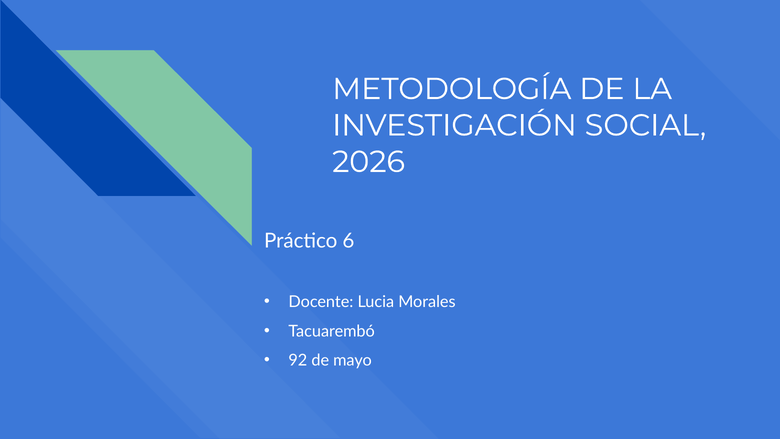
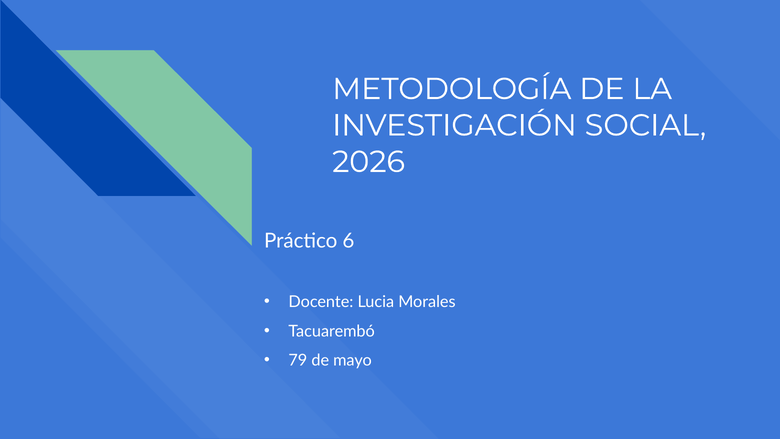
92: 92 -> 79
